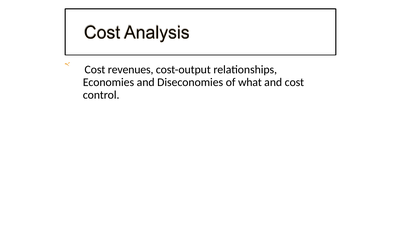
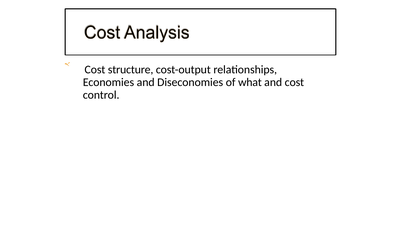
revenues: revenues -> structure
